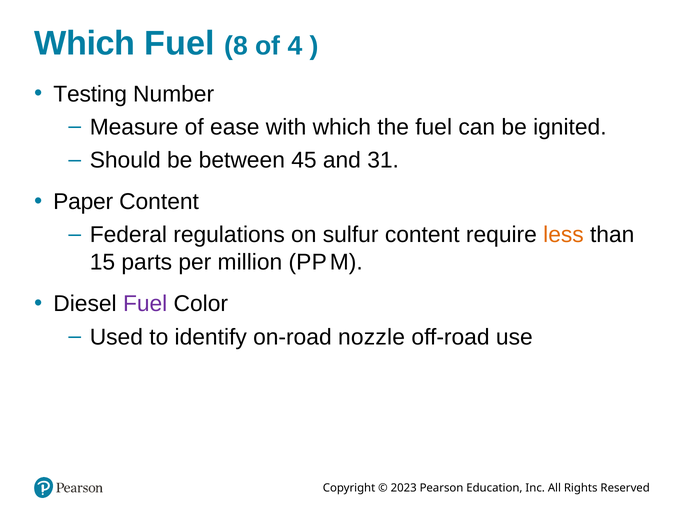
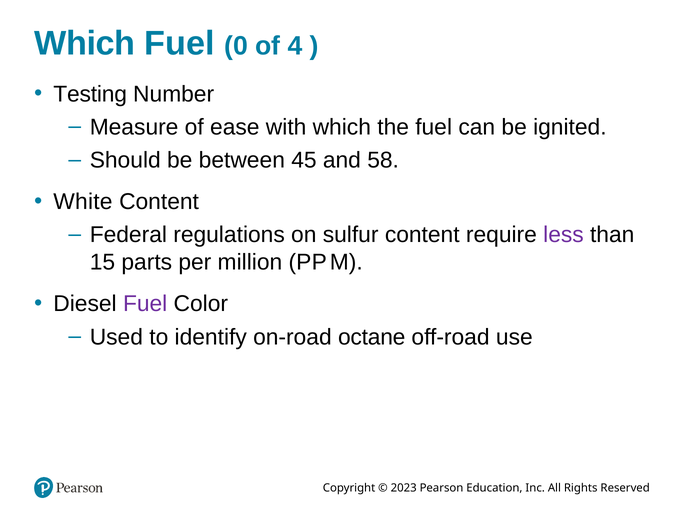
8: 8 -> 0
31: 31 -> 58
Paper: Paper -> White
less colour: orange -> purple
nozzle: nozzle -> octane
